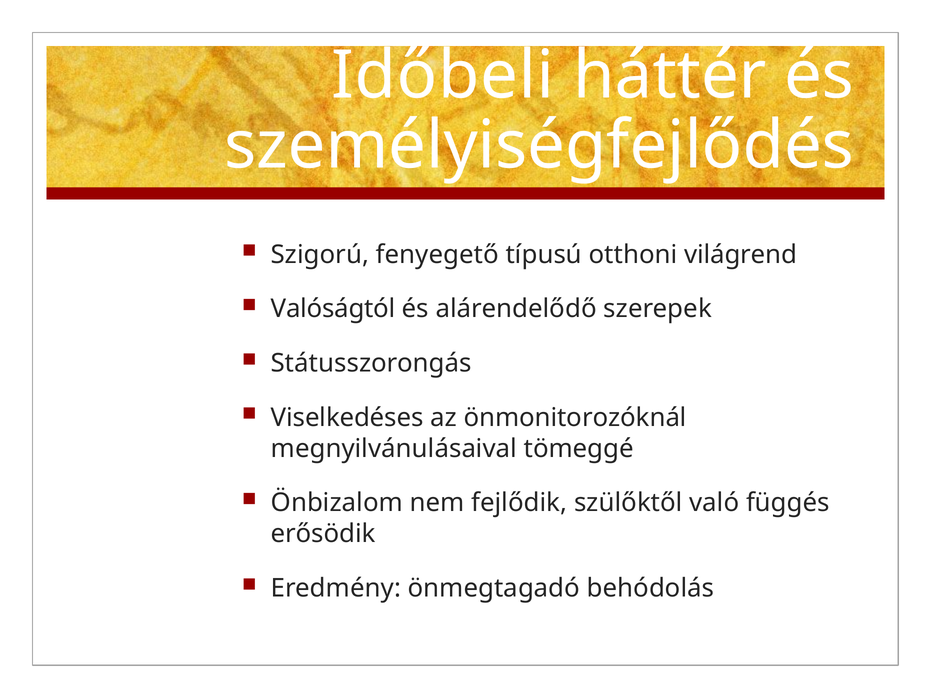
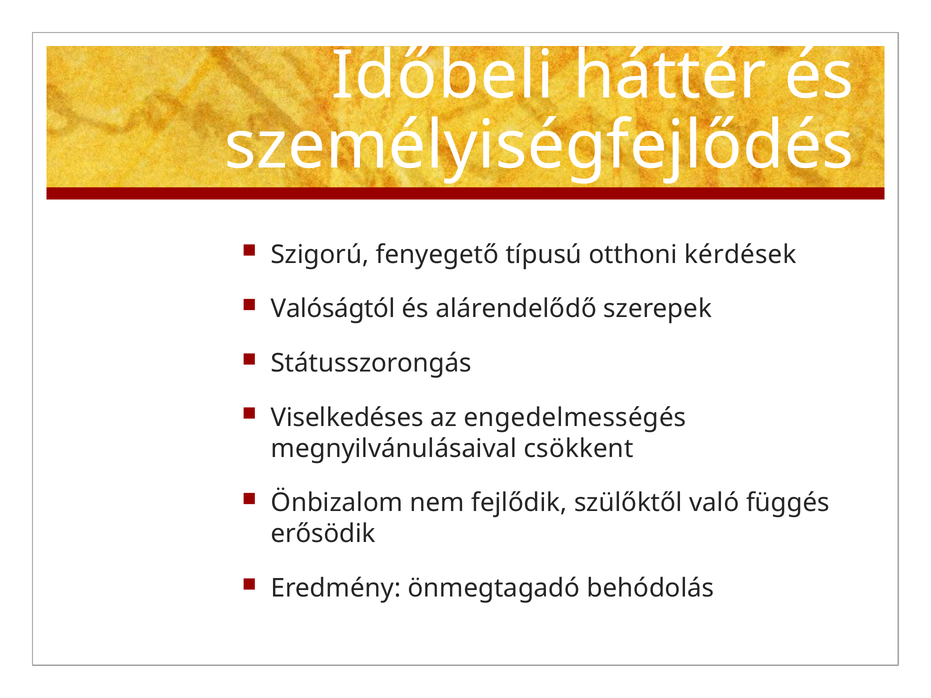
világrend: világrend -> kérdések
önmonitorozóknál: önmonitorozóknál -> engedelmességés
tömeggé: tömeggé -> csökkent
